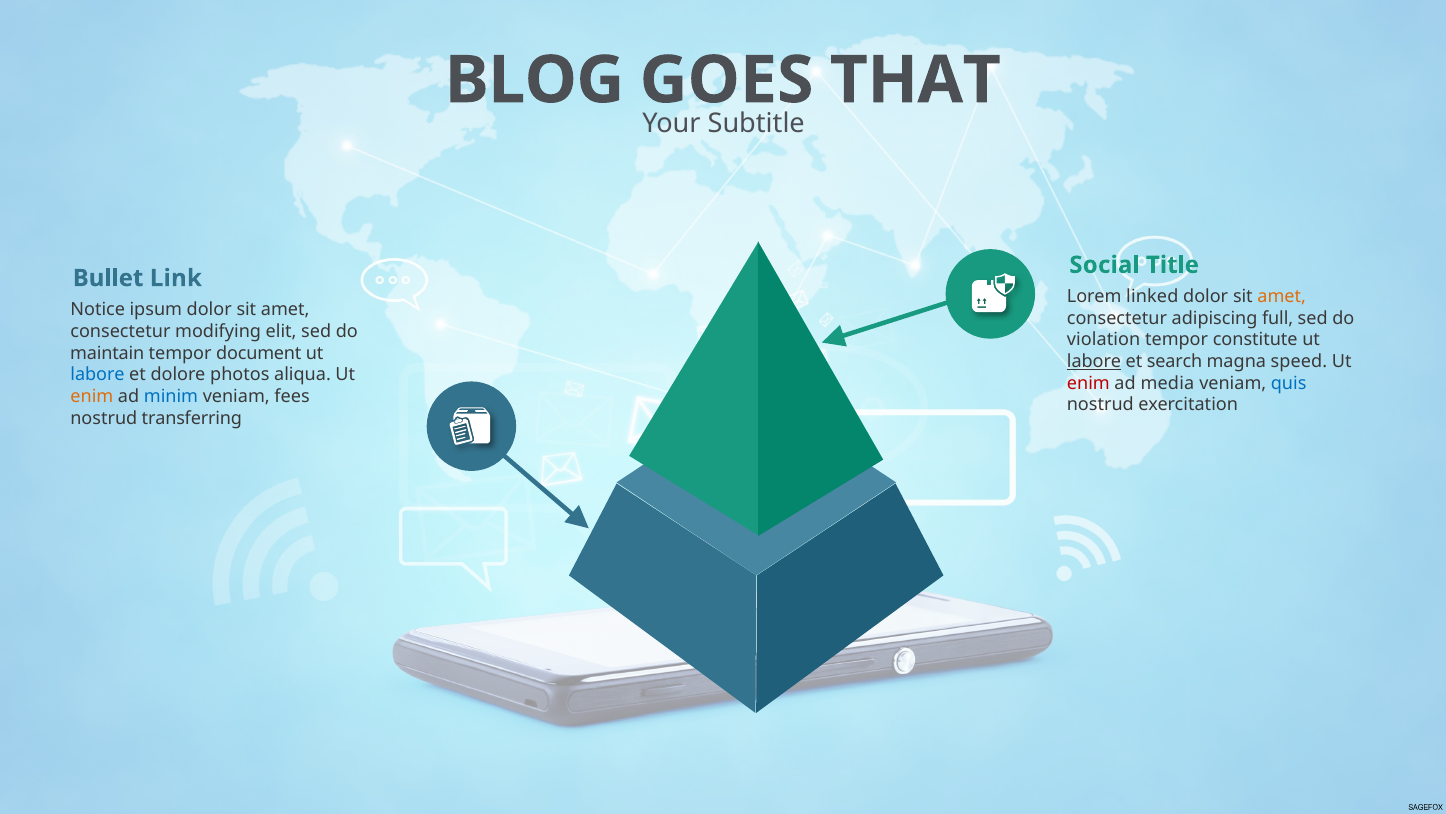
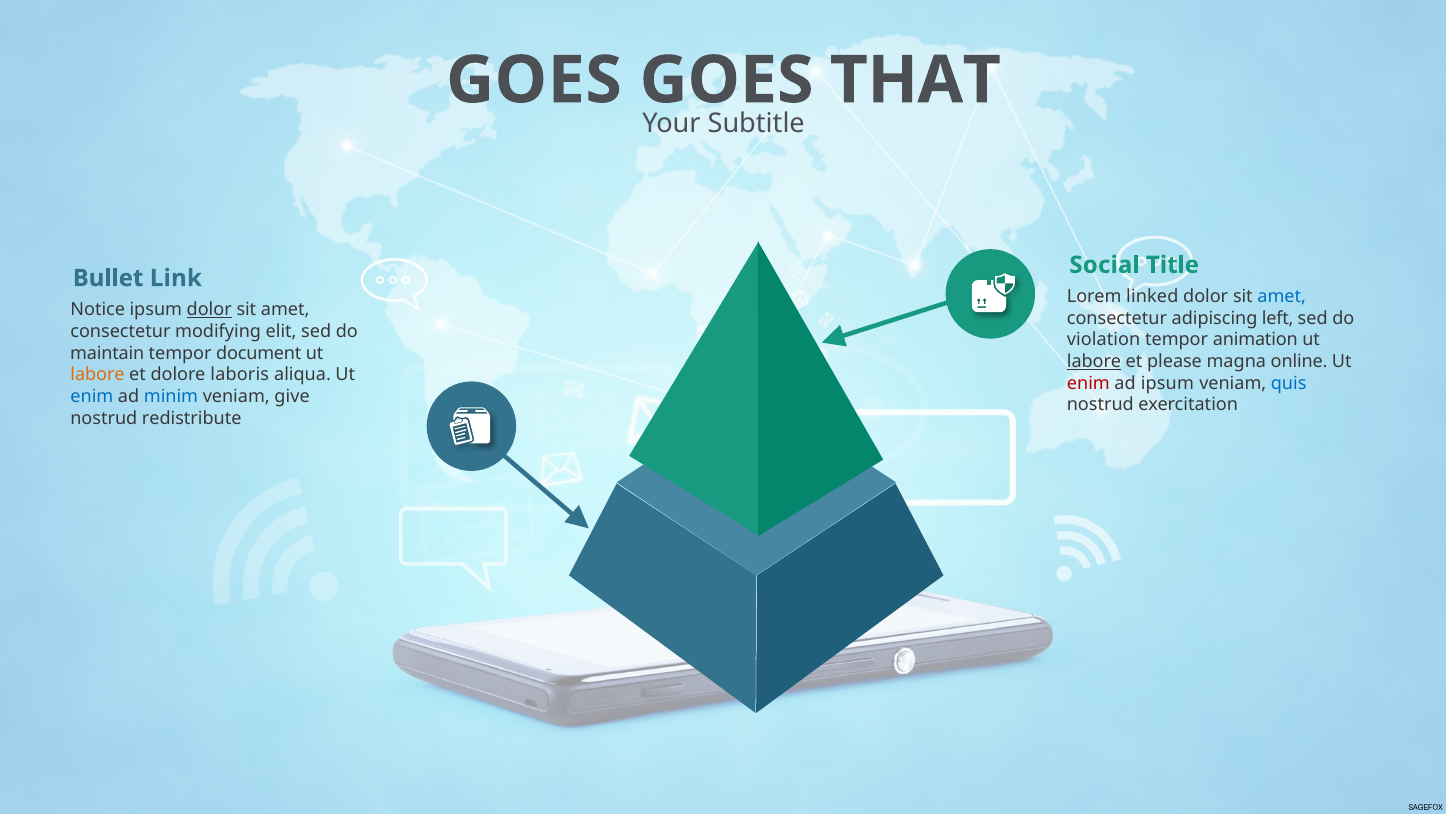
BLOG at (535, 80): BLOG -> GOES
amet at (1282, 296) colour: orange -> blue
dolor at (209, 309) underline: none -> present
full: full -> left
constitute: constitute -> animation
search: search -> please
speed: speed -> online
labore at (98, 375) colour: blue -> orange
photos: photos -> laboris
ad media: media -> ipsum
enim at (92, 396) colour: orange -> blue
fees: fees -> give
transferring: transferring -> redistribute
